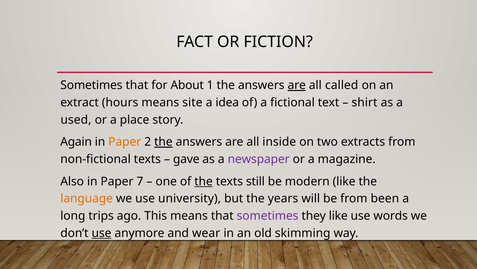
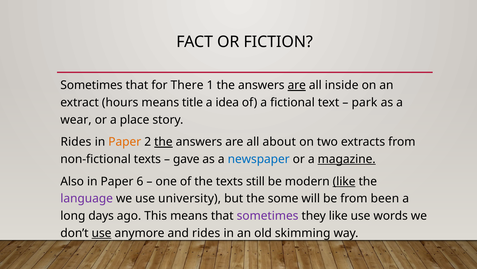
About: About -> There
called: called -> inside
site: site -> title
shirt: shirt -> park
used: used -> wear
Again at (76, 142): Again -> Rides
inside: inside -> about
newspaper colour: purple -> blue
magazine underline: none -> present
7: 7 -> 6
the at (204, 181) underline: present -> none
like at (344, 181) underline: none -> present
language colour: orange -> purple
years: years -> some
trips: trips -> days
and wear: wear -> rides
